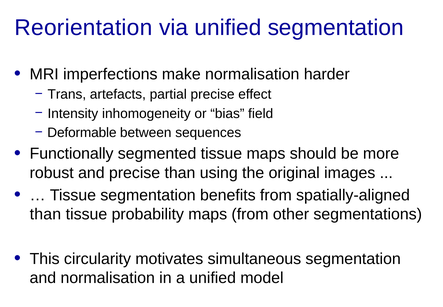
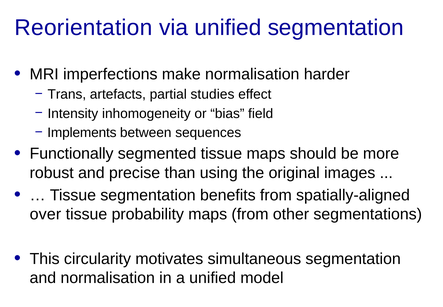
partial precise: precise -> studies
Deformable: Deformable -> Implements
than at (45, 214): than -> over
